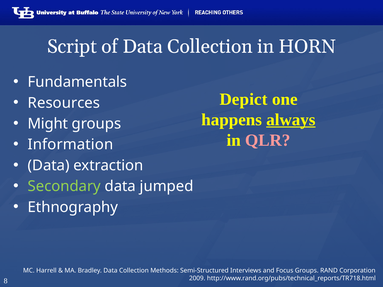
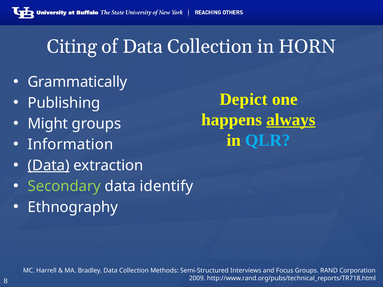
Script: Script -> Citing
Fundamentals: Fundamentals -> Grammatically
Resources: Resources -> Publishing
QLR colour: pink -> light blue
Data at (49, 166) underline: none -> present
jumped: jumped -> identify
